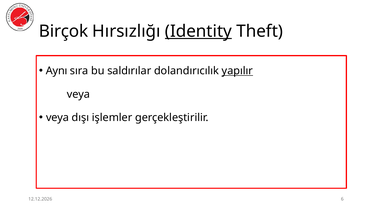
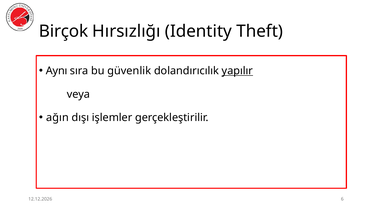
Identity underline: present -> none
saldırılar: saldırılar -> güvenlik
veya at (58, 118): veya -> ağın
